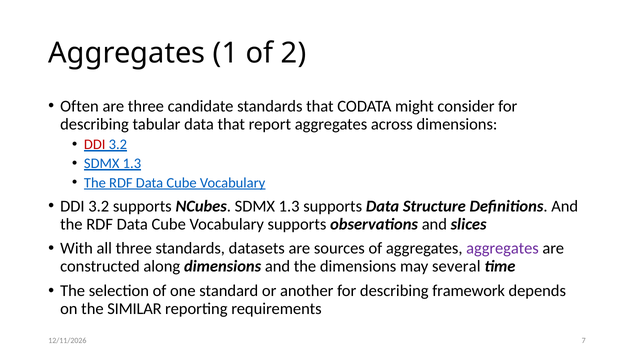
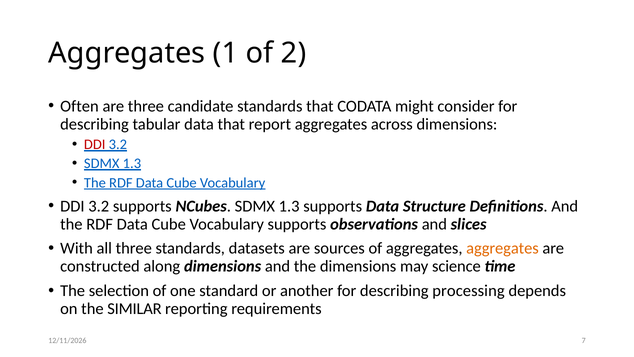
aggregates at (502, 248) colour: purple -> orange
several: several -> science
framework: framework -> processing
